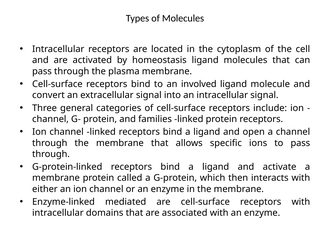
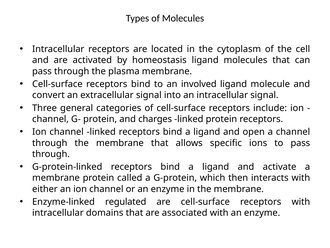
families: families -> charges
mediated: mediated -> regulated
